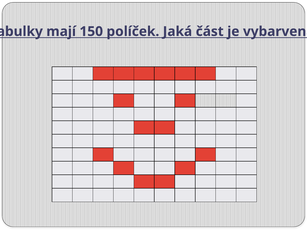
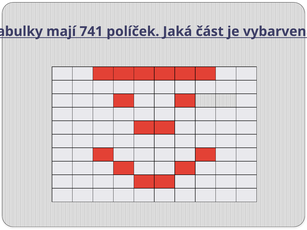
150: 150 -> 741
